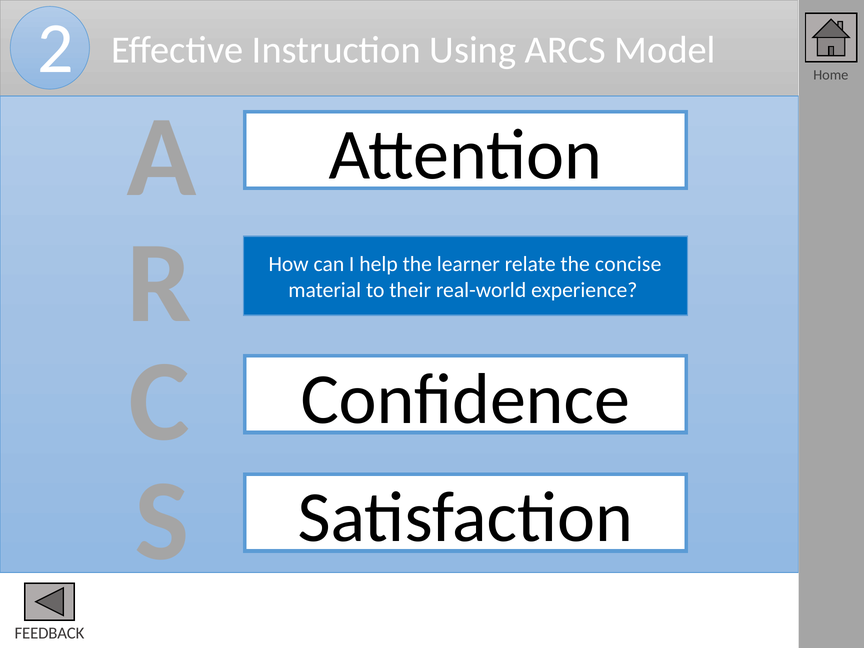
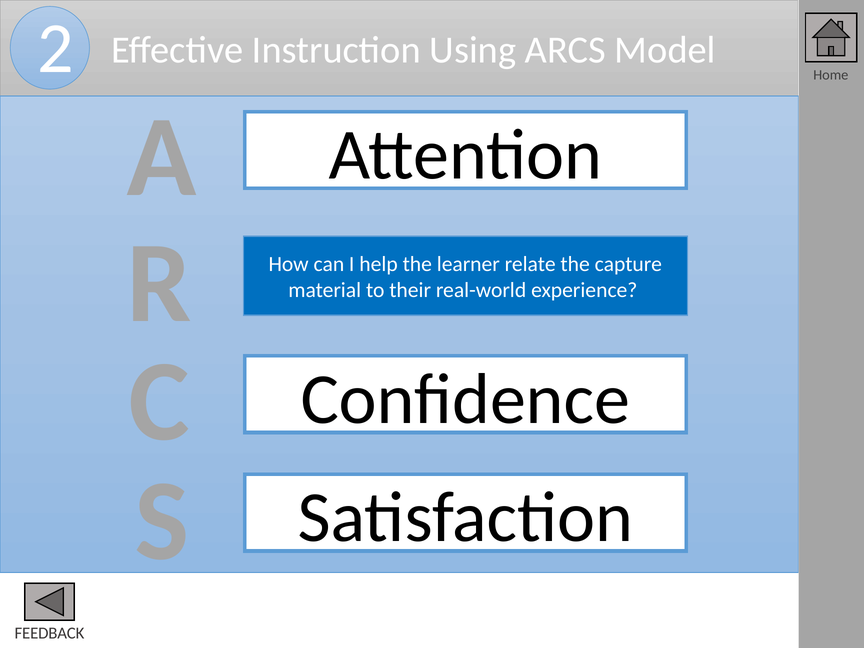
concise: concise -> capture
